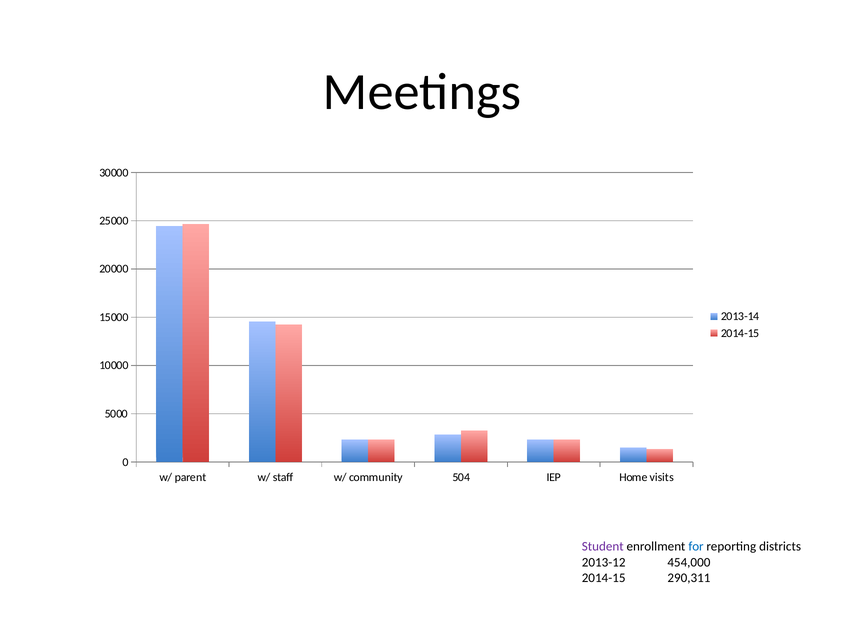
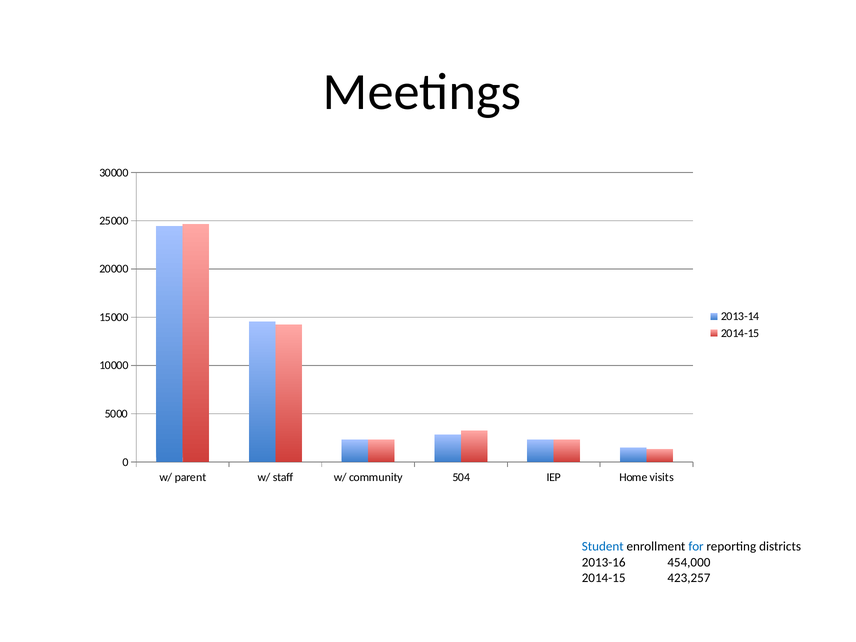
Student colour: purple -> blue
2013-12: 2013-12 -> 2013-16
290,311: 290,311 -> 423,257
